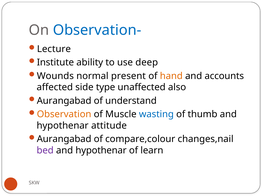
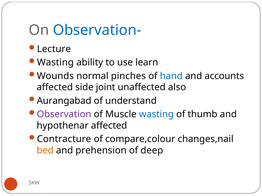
Institute at (55, 63): Institute -> Wasting
deep: deep -> learn
present: present -> pinches
hand colour: orange -> blue
type: type -> joint
Observation colour: orange -> purple
hypothenar attitude: attitude -> affected
Aurangabad at (64, 139): Aurangabad -> Contracture
bed colour: purple -> orange
hypothenar at (101, 151): hypothenar -> prehension
learn: learn -> deep
